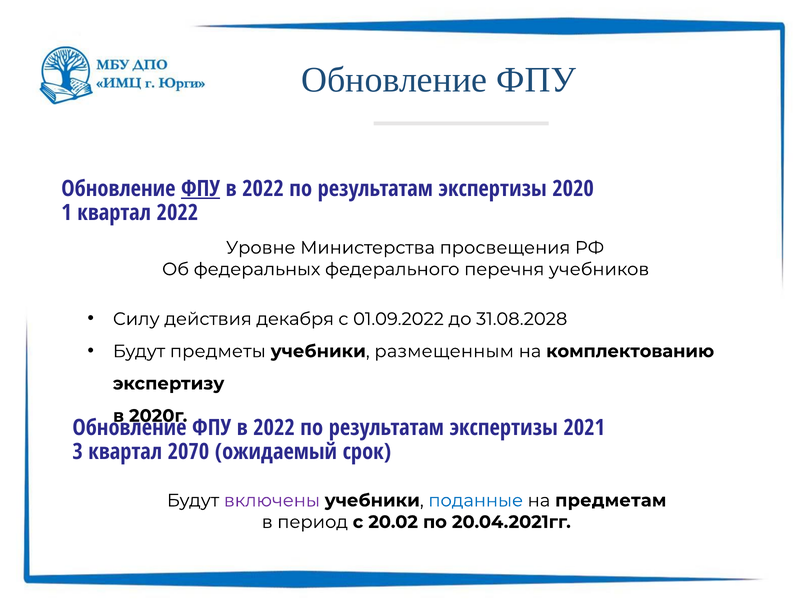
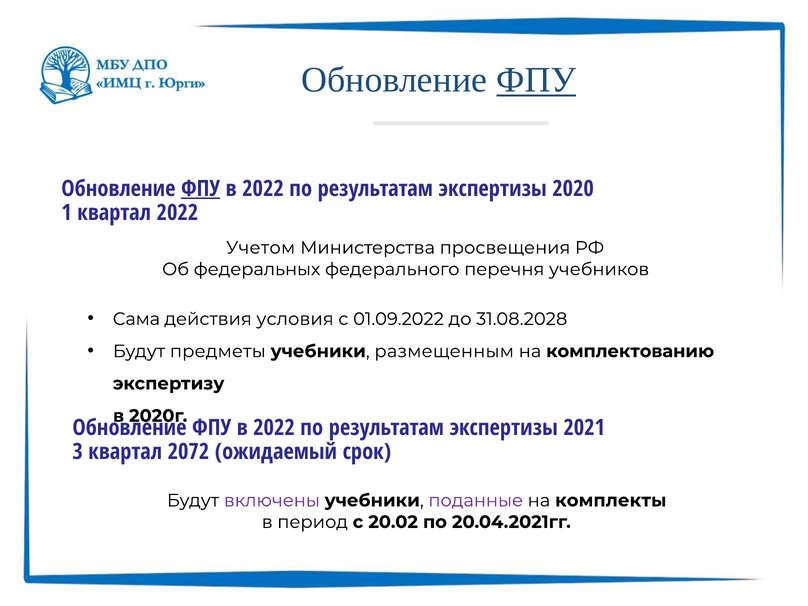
ФПУ at (536, 80) underline: none -> present
Уровне: Уровне -> Учетом
Силу: Силу -> Сама
декабря: декабря -> условия
2070: 2070 -> 2072
поданные colour: blue -> purple
предметам: предметам -> комплекты
